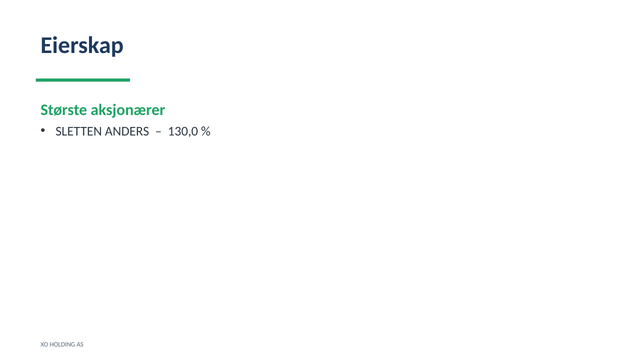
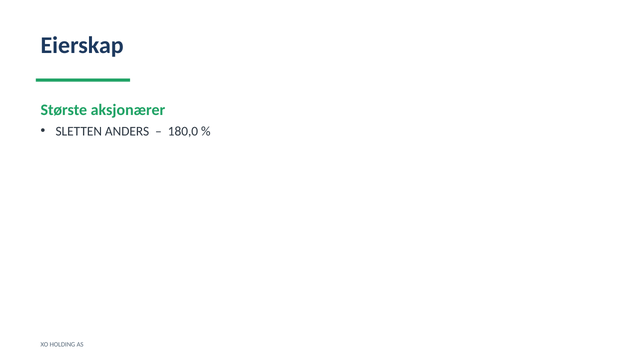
130,0: 130,0 -> 180,0
